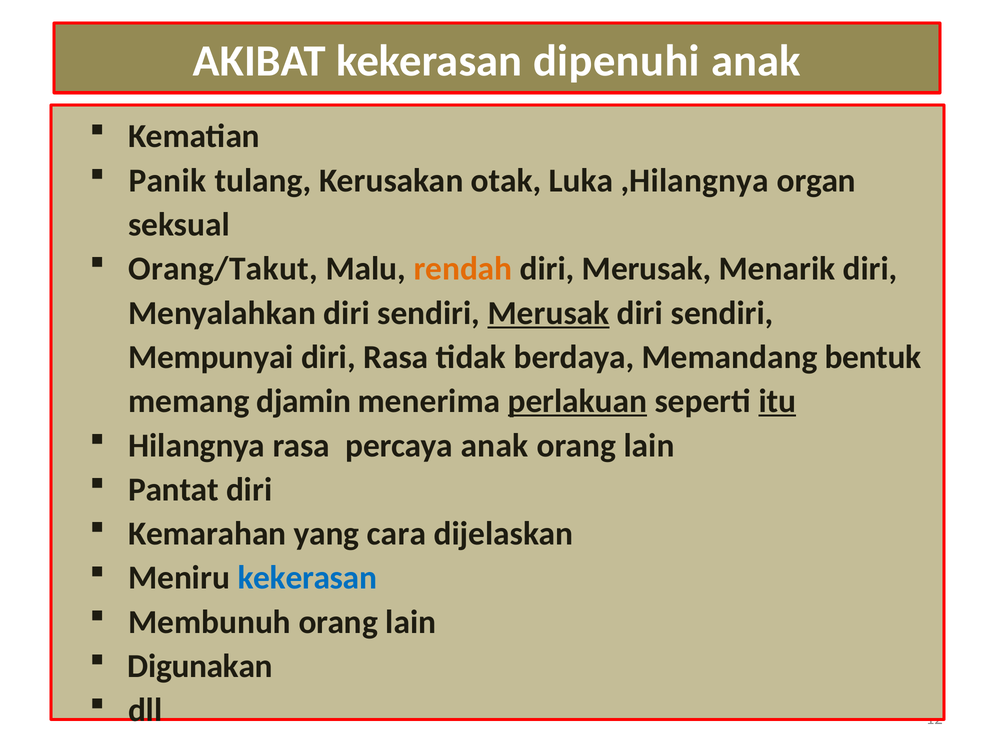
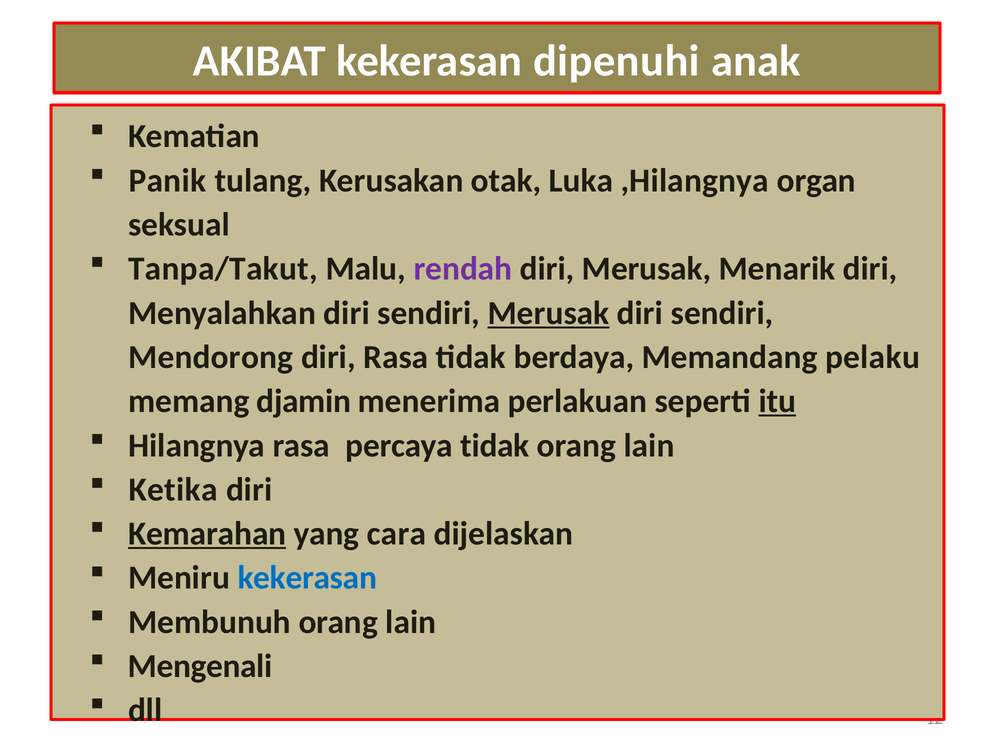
Orang/Takut: Orang/Takut -> Tanpa/Takut
rendah colour: orange -> purple
Mempunyai: Mempunyai -> Mendorong
bentuk: bentuk -> pelaku
perlakuan underline: present -> none
percaya anak: anak -> tidak
Pantat: Pantat -> Ketika
Kemarahan underline: none -> present
Digunakan: Digunakan -> Mengenali
